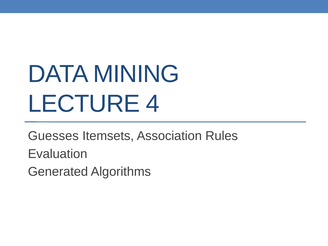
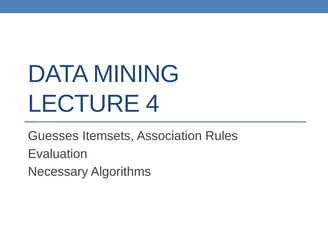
Generated: Generated -> Necessary
